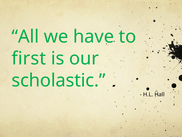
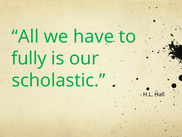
first: first -> fully
